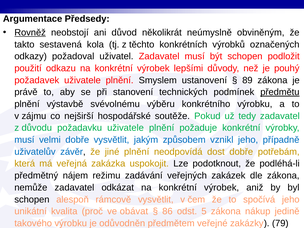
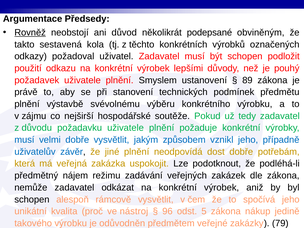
neúmyslně: neúmyslně -> podepsané
předmětu underline: present -> none
obávat: obávat -> nástroj
86: 86 -> 96
